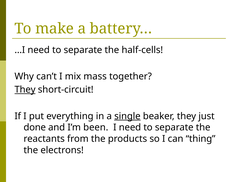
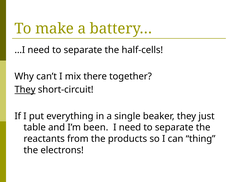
mass: mass -> there
single underline: present -> none
done: done -> table
